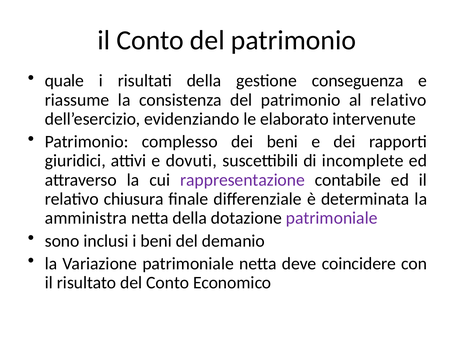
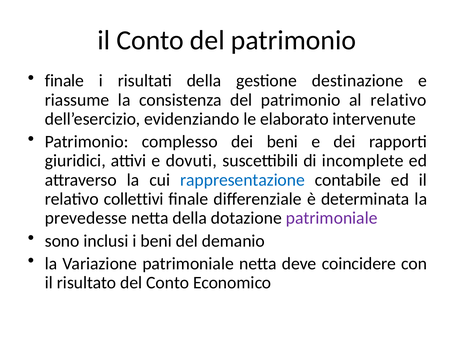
quale at (64, 81): quale -> finale
conseguenza: conseguenza -> destinazione
rappresentazione colour: purple -> blue
chiusura: chiusura -> collettivi
amministra: amministra -> prevedesse
